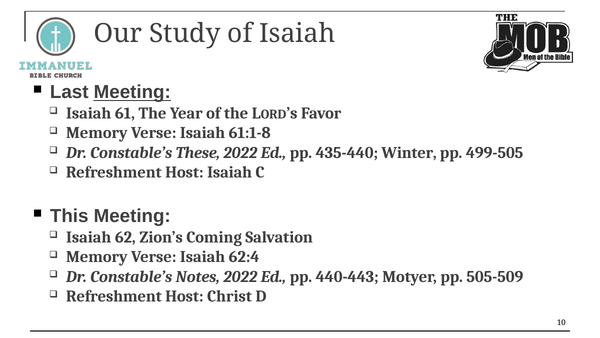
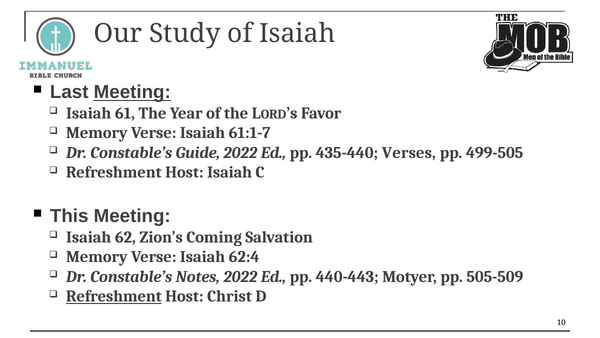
61:1-8: 61:1-8 -> 61:1-7
These: These -> Guide
Winter: Winter -> Verses
Refreshment at (114, 296) underline: none -> present
